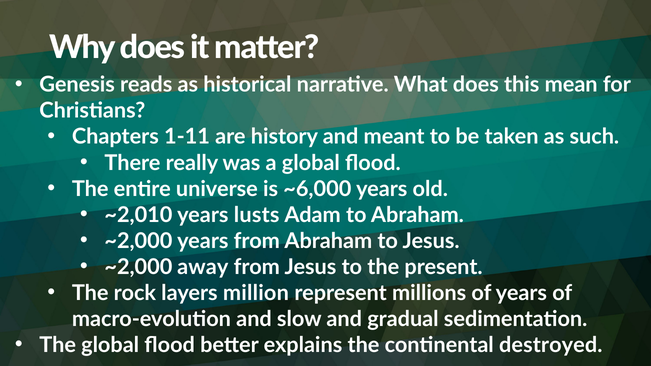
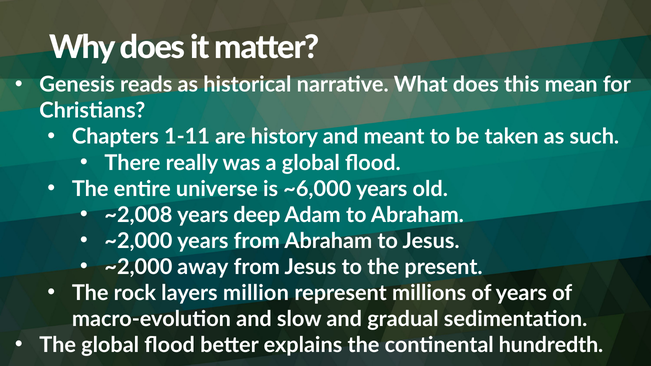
~2,010: ~2,010 -> ~2,008
lusts: lusts -> deep
destroyed: destroyed -> hundredth
